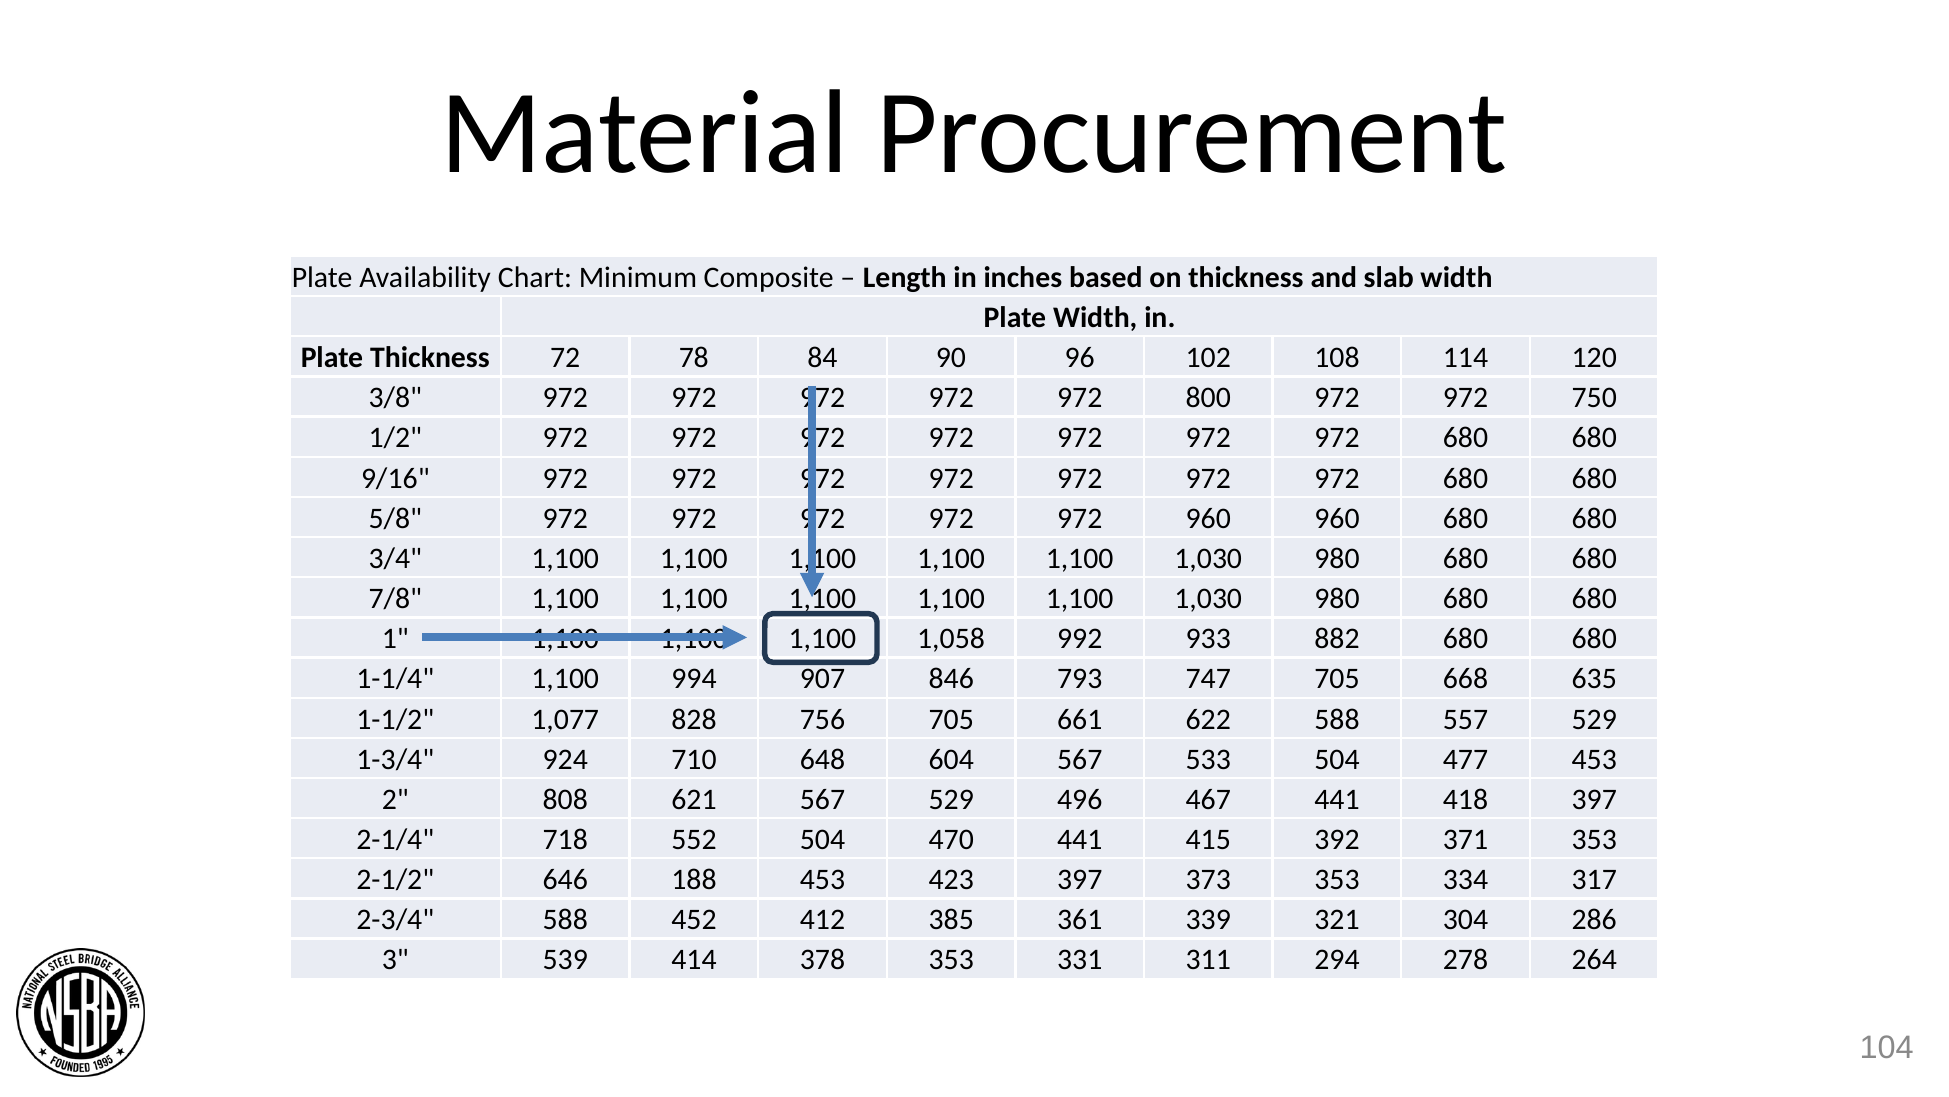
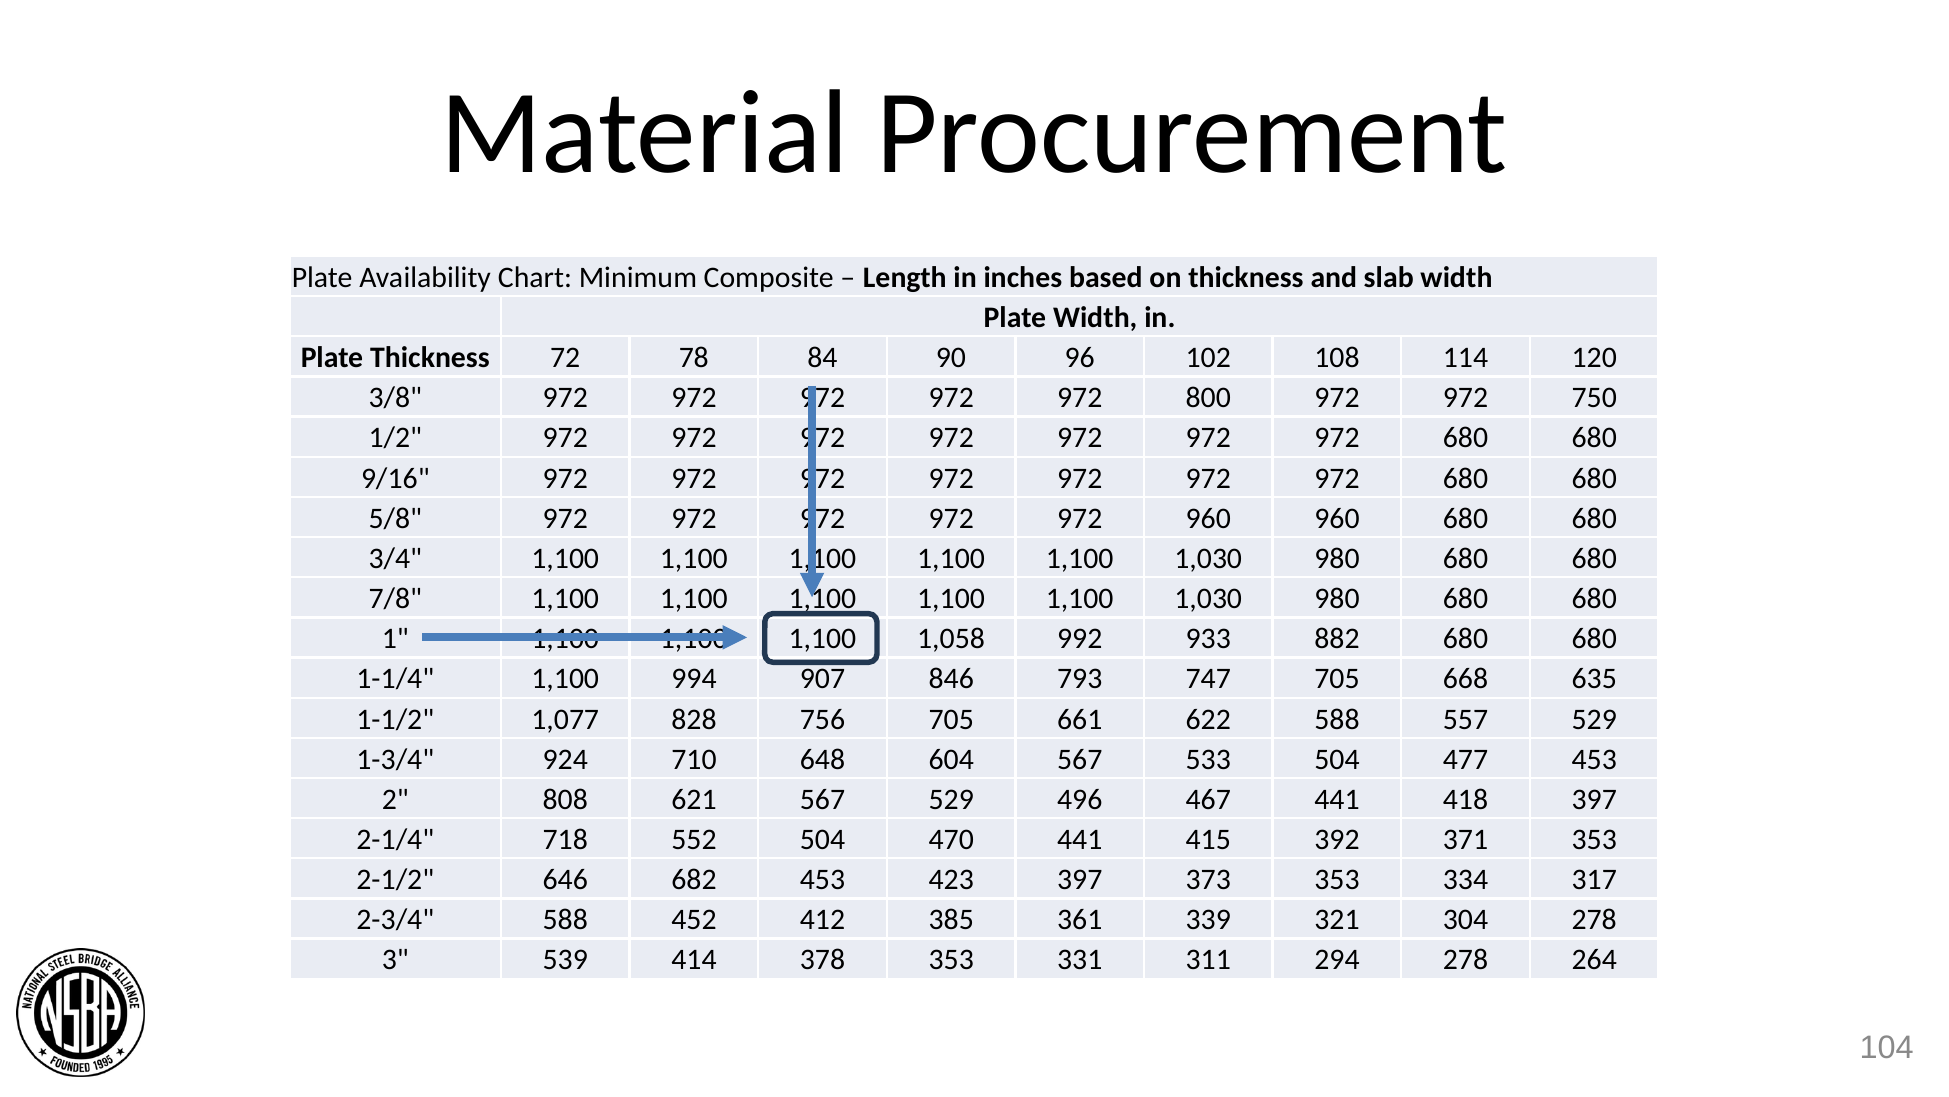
188: 188 -> 682
304 286: 286 -> 278
